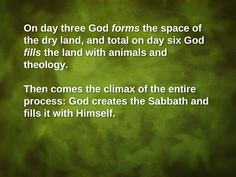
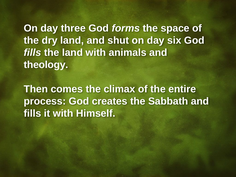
total: total -> shut
